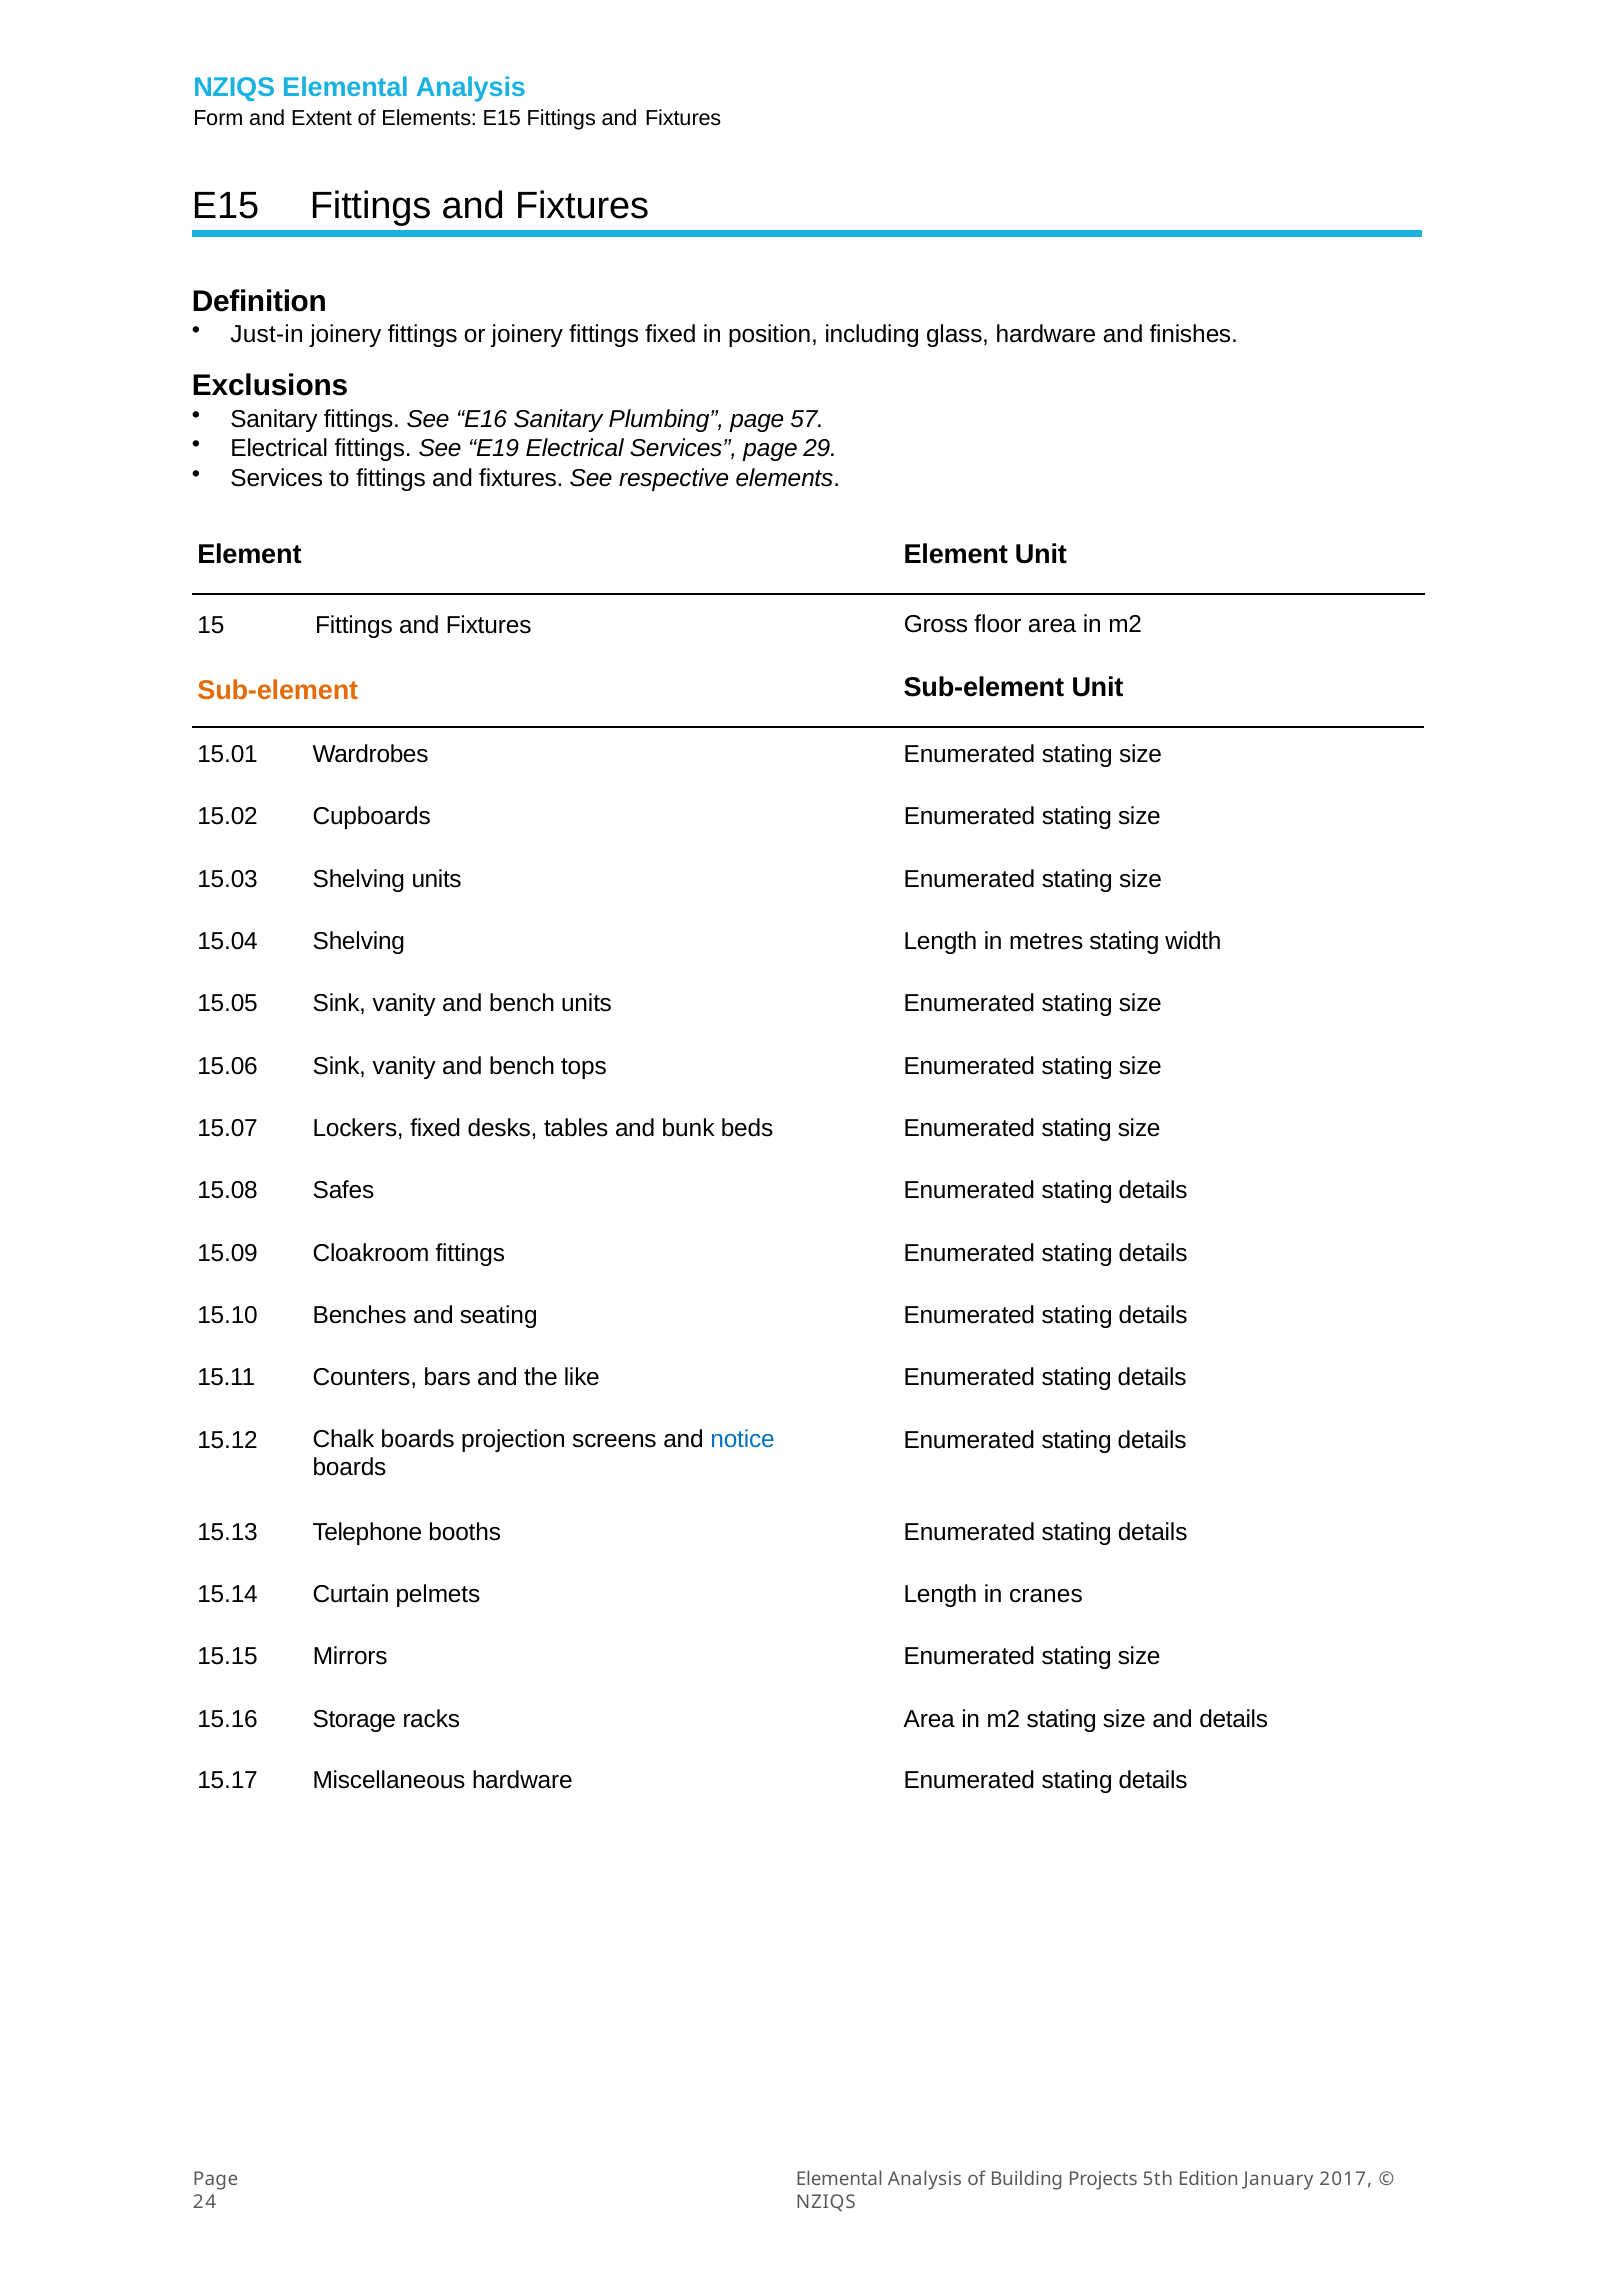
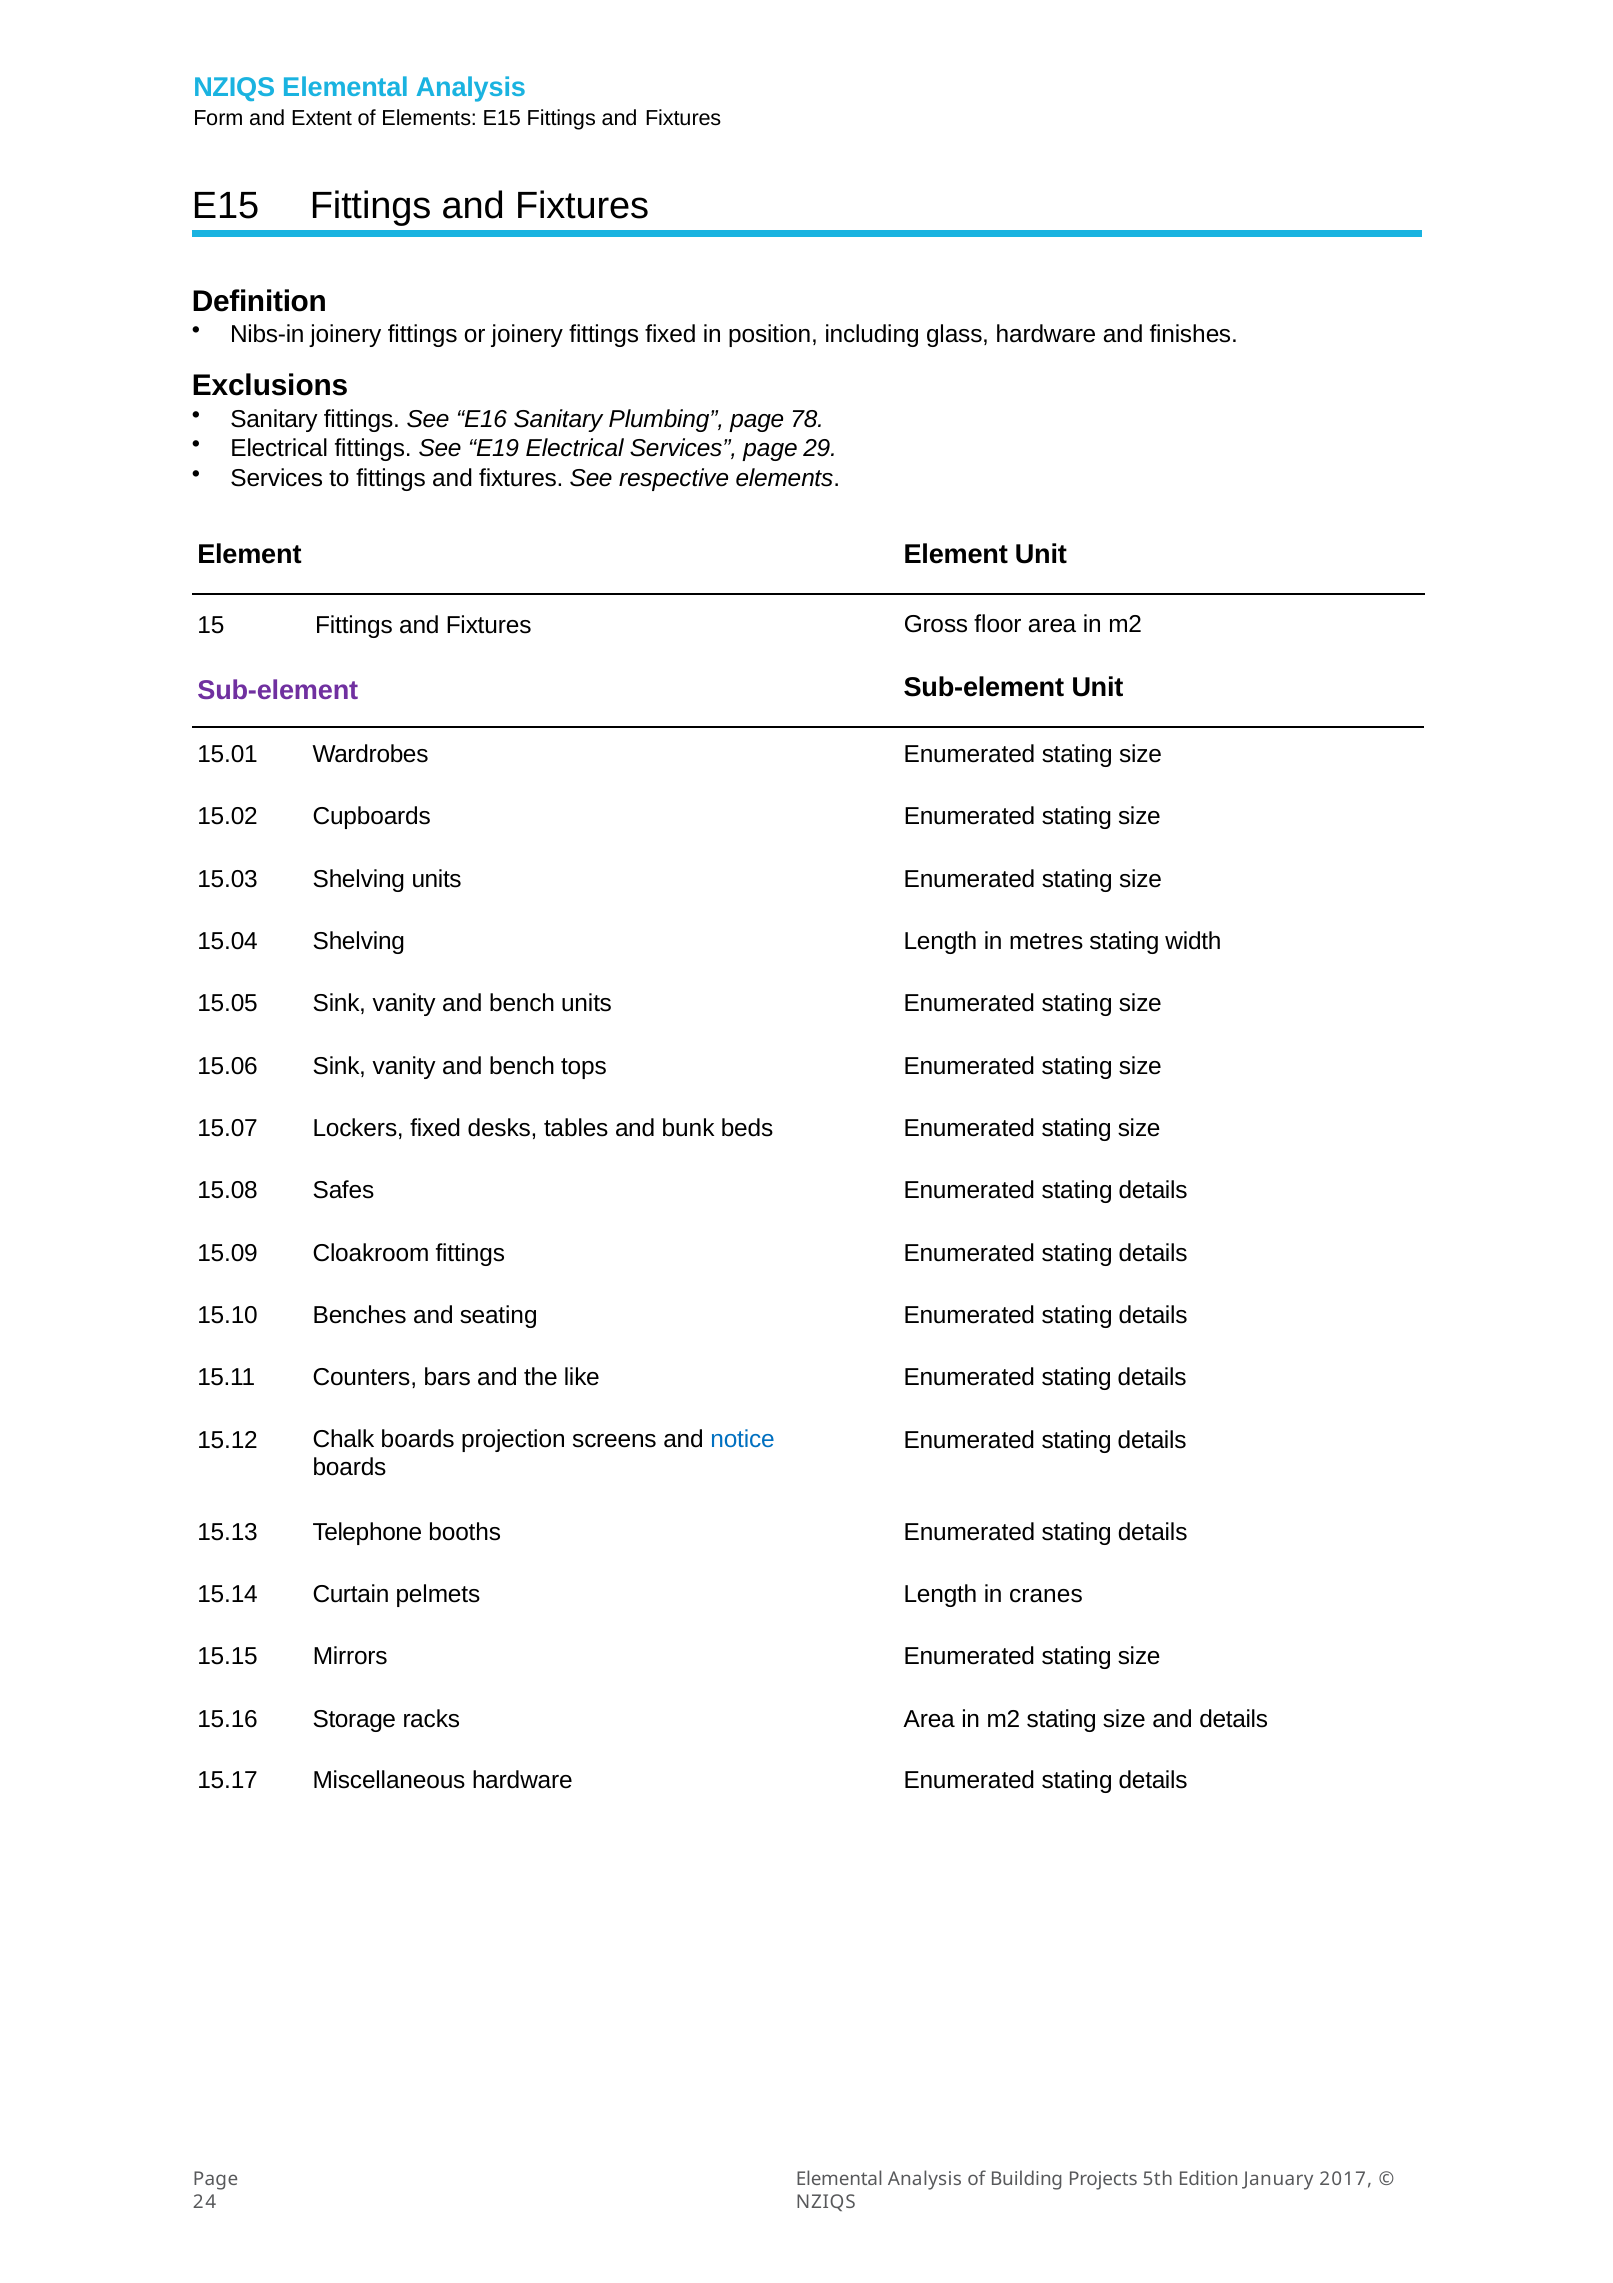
Just-in: Just-in -> Nibs-in
57: 57 -> 78
Sub-element at (278, 690) colour: orange -> purple
